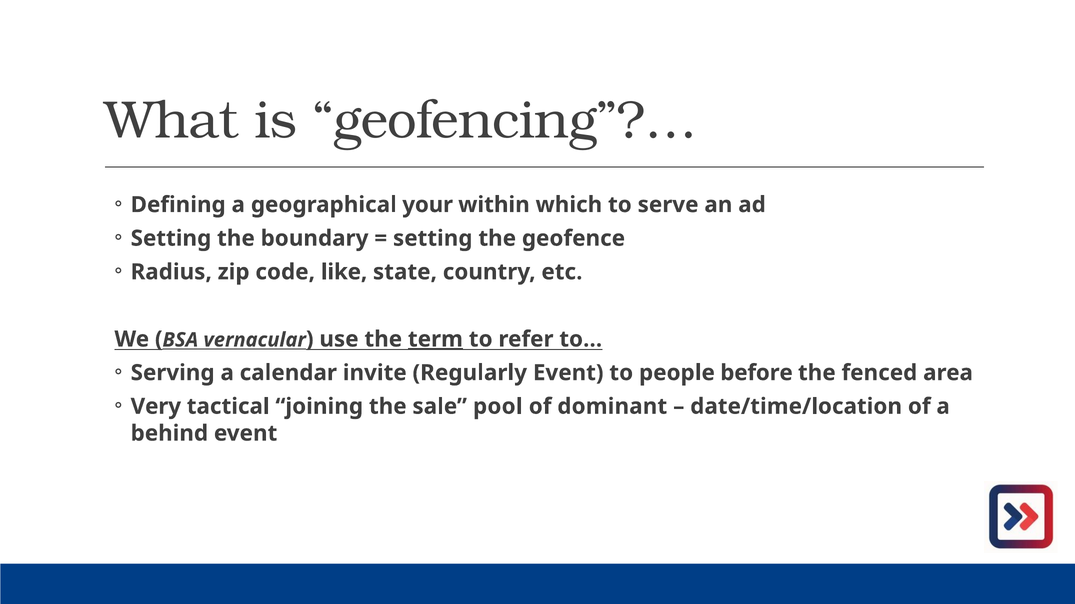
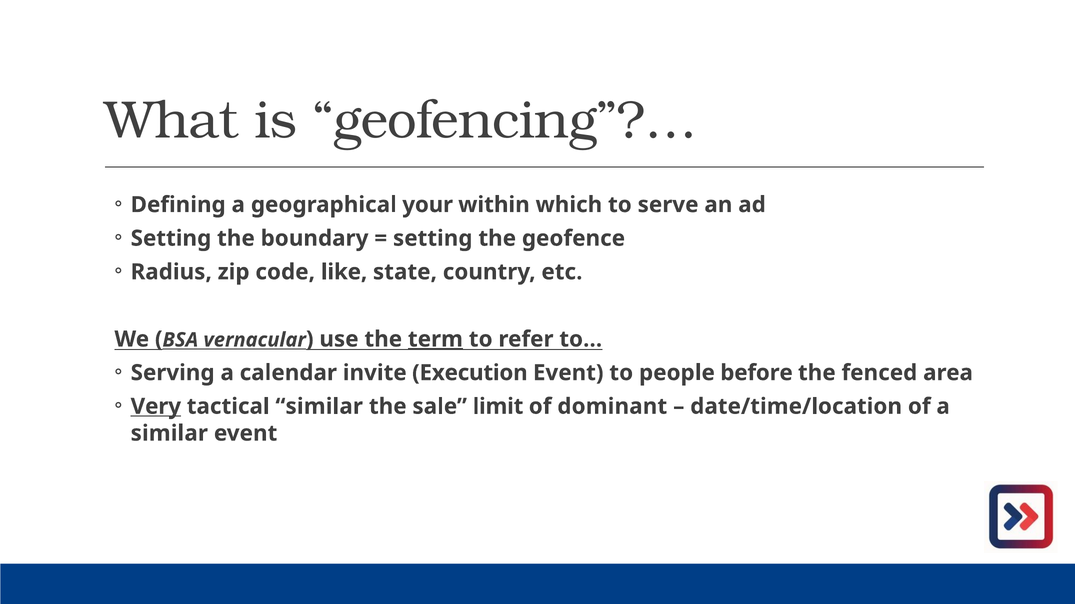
Regularly: Regularly -> Execution
Very underline: none -> present
tactical joining: joining -> similar
pool: pool -> limit
behind at (169, 434): behind -> similar
